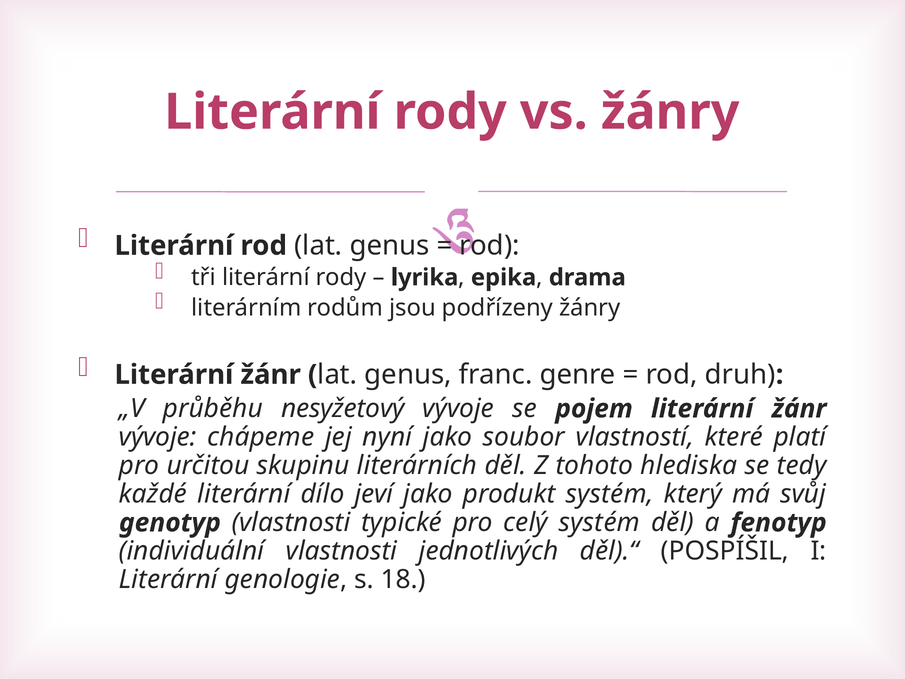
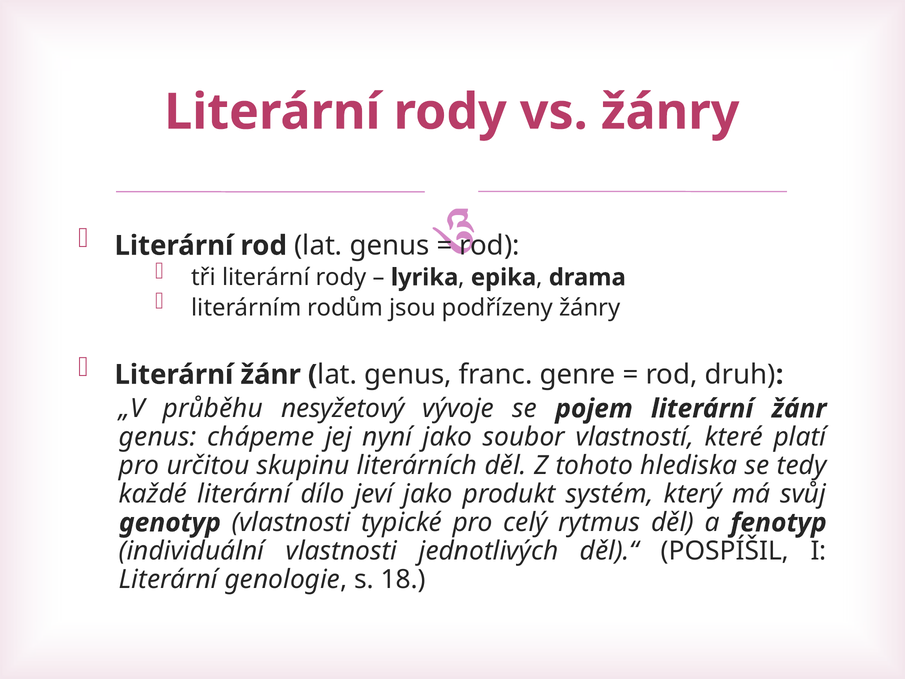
vývoje at (158, 437): vývoje -> genus
celý systém: systém -> rytmus
